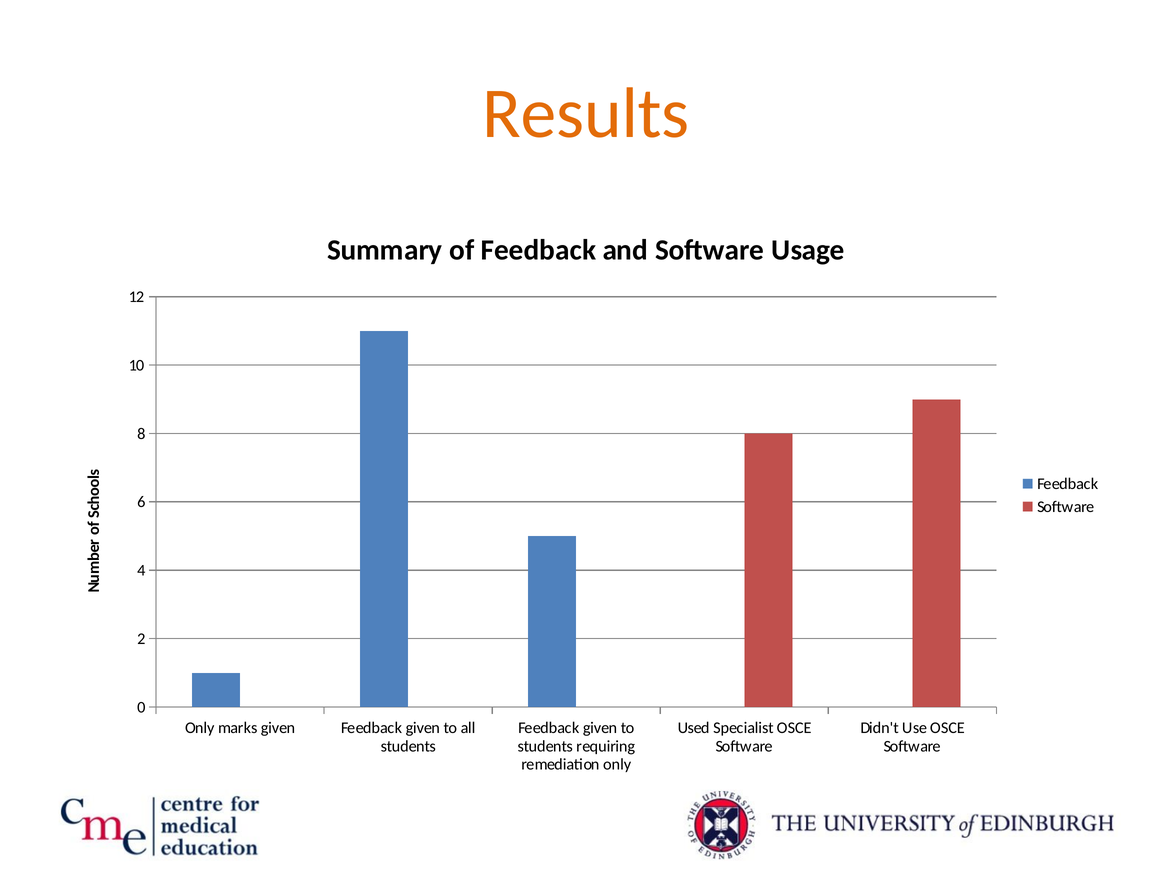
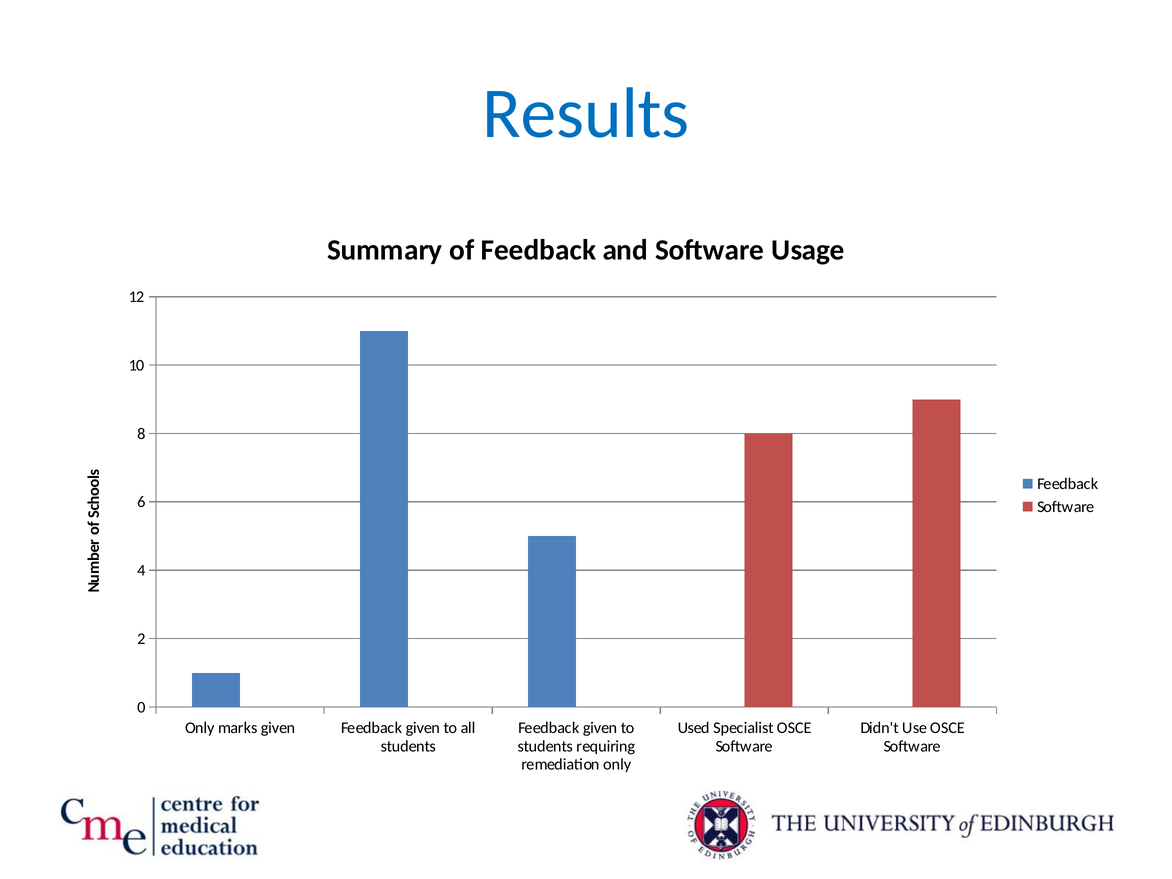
Results colour: orange -> blue
